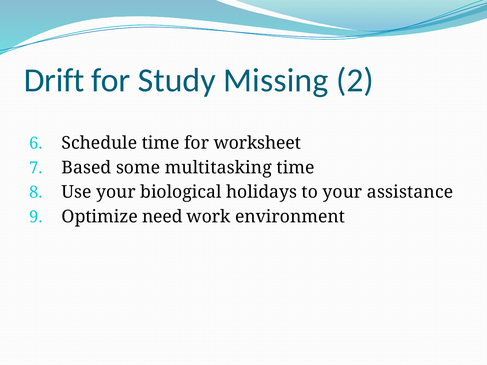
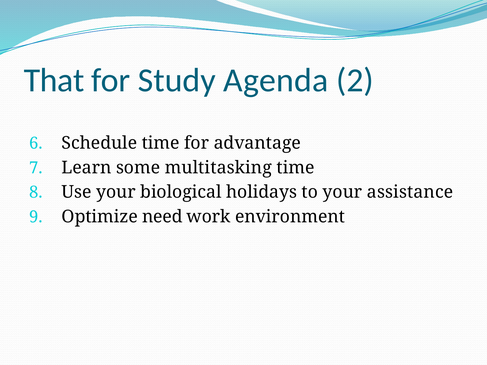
Drift: Drift -> That
Missing: Missing -> Agenda
worksheet: worksheet -> advantage
Based: Based -> Learn
